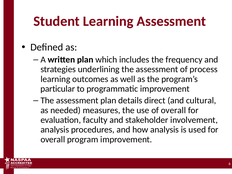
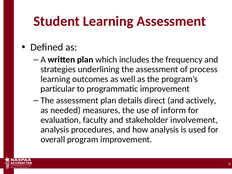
cultural: cultural -> actively
of overall: overall -> inform
